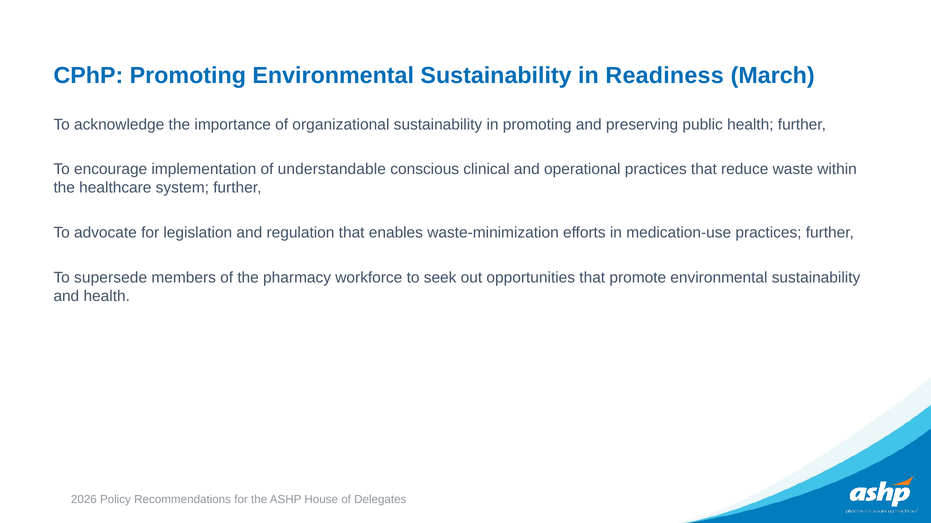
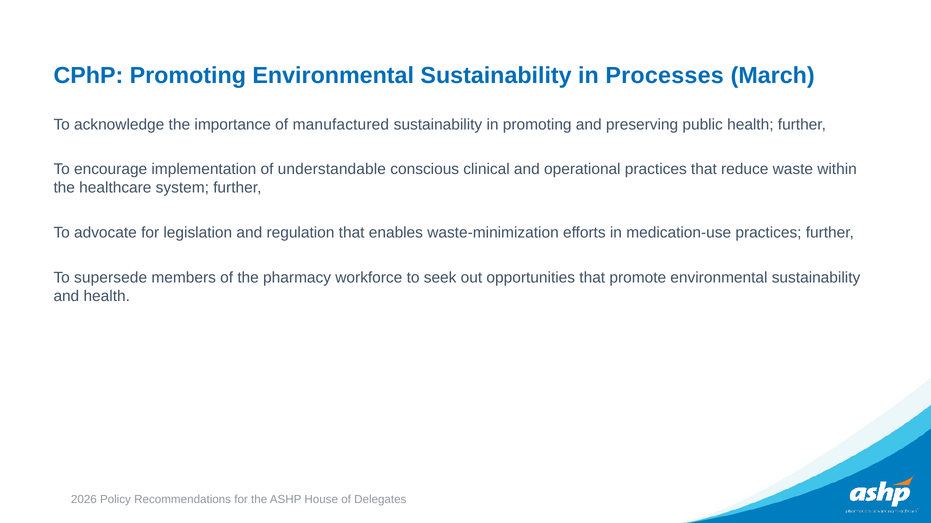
Readiness: Readiness -> Processes
organizational: organizational -> manufactured
